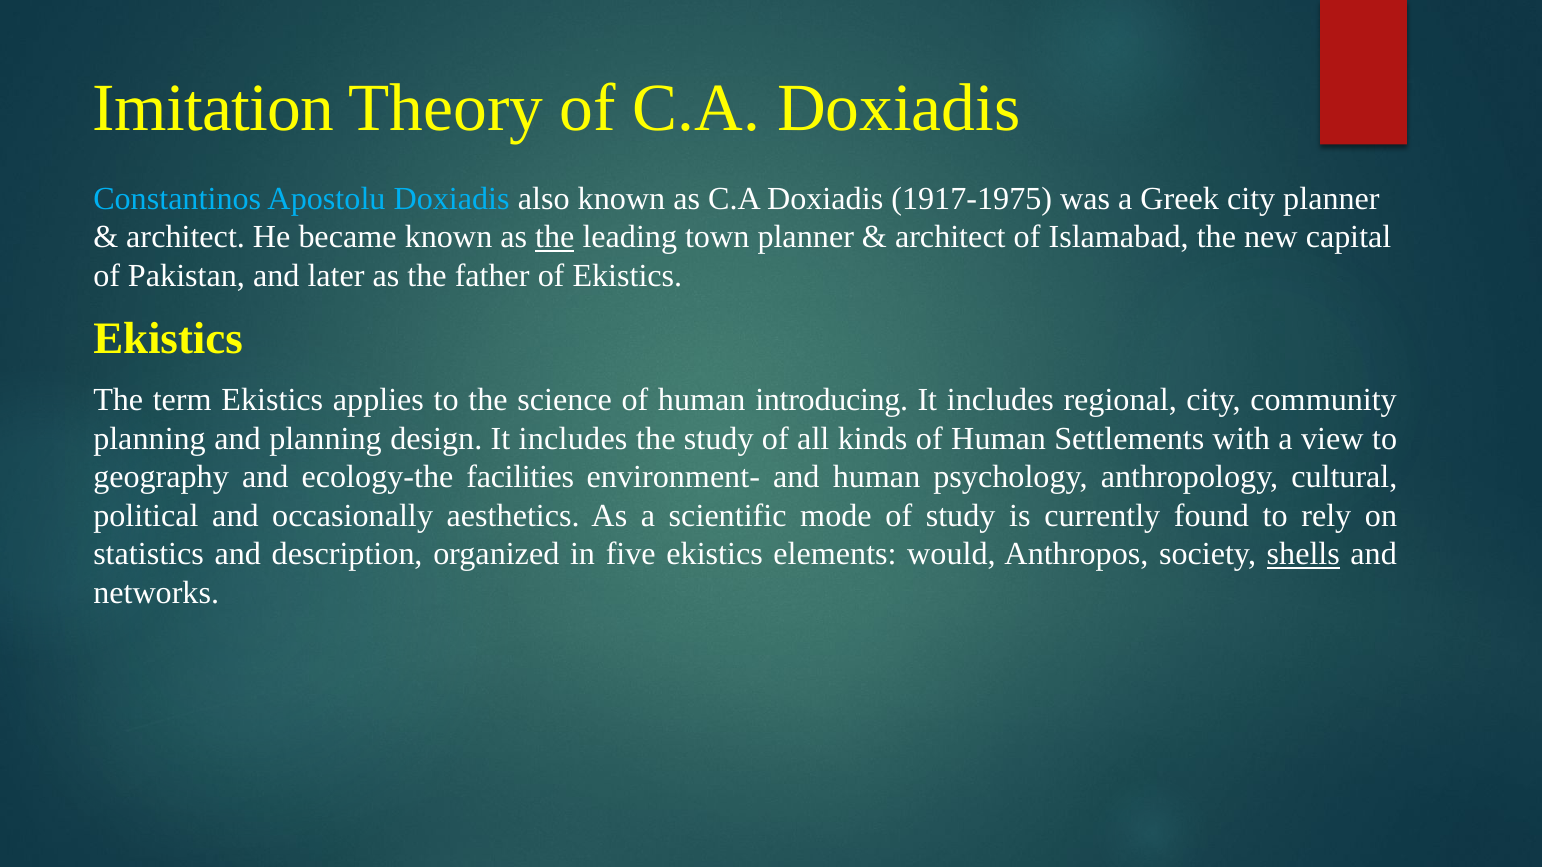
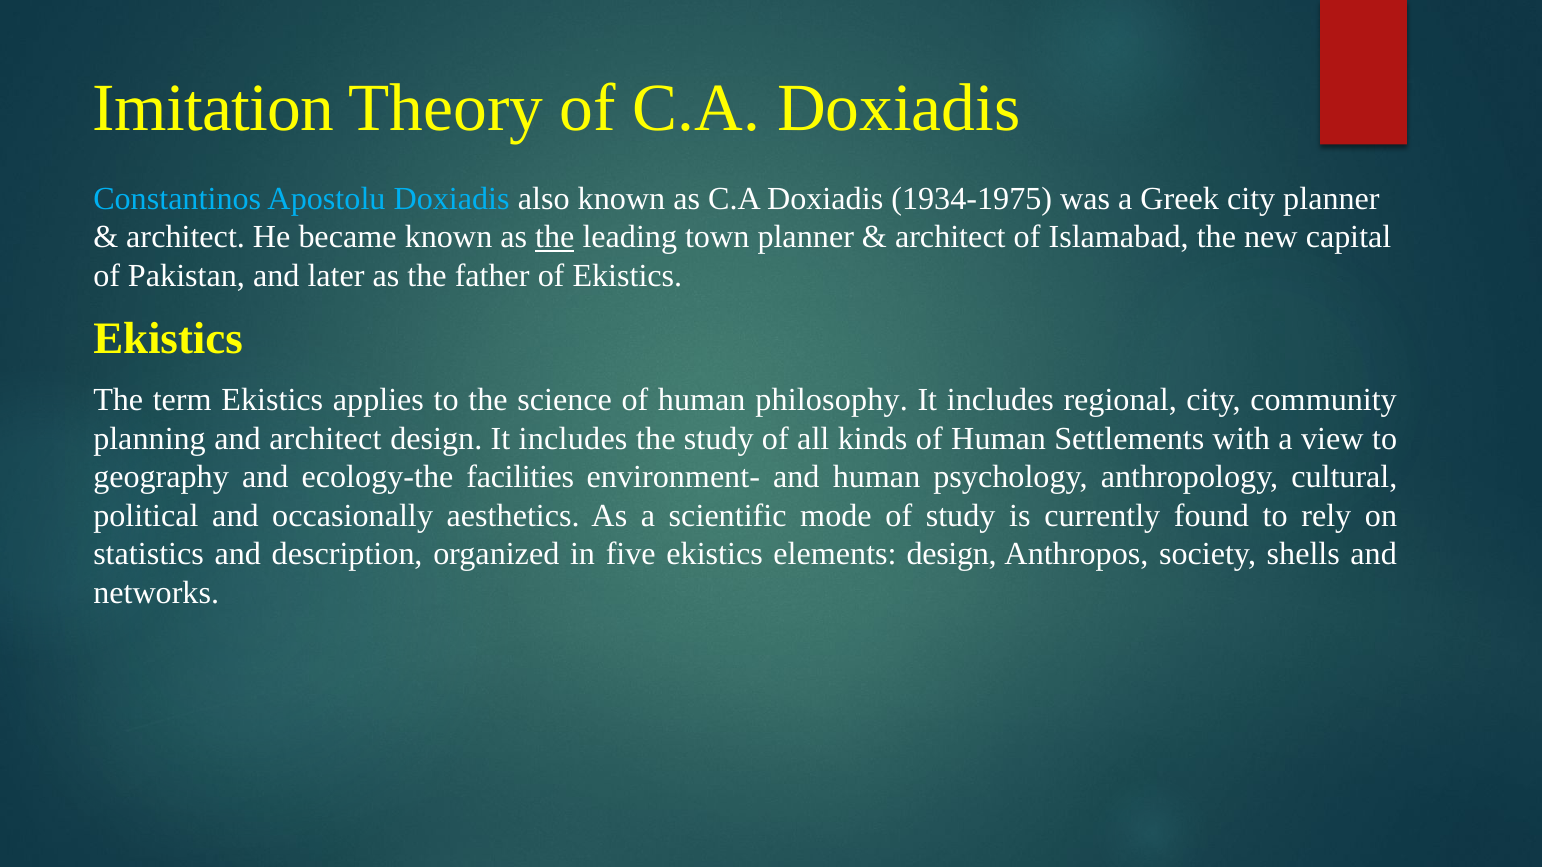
1917-1975: 1917-1975 -> 1934-1975
introducing: introducing -> philosophy
and planning: planning -> architect
elements would: would -> design
shells underline: present -> none
